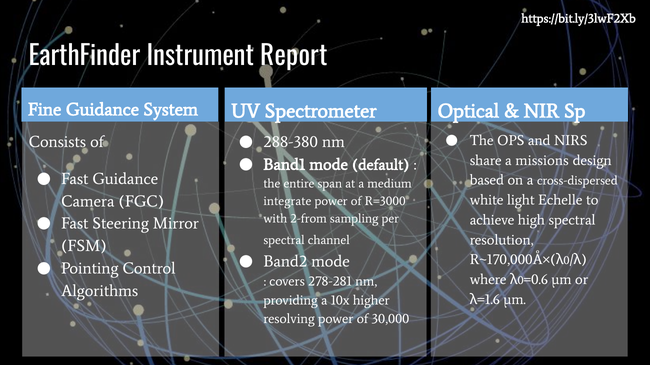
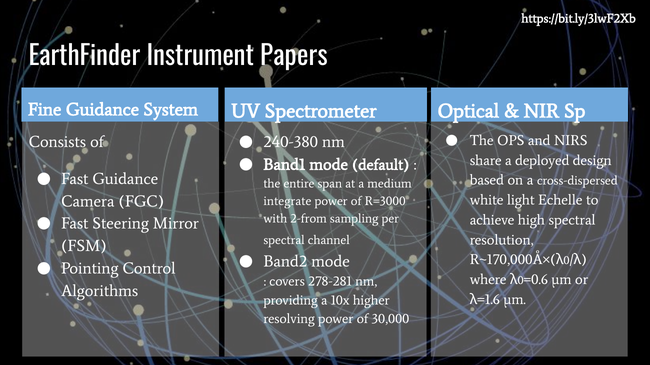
Report: Report -> Papers
288-380: 288-380 -> 240-380
missions: missions -> deployed
